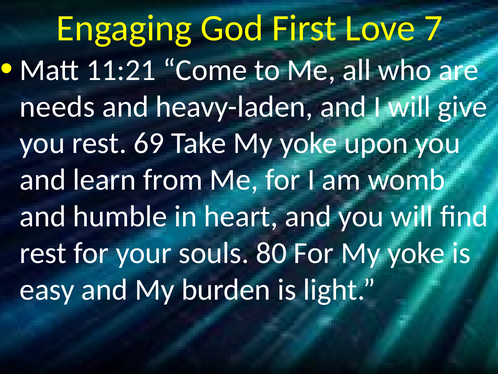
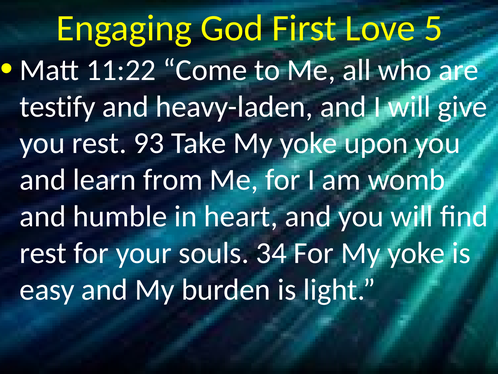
7: 7 -> 5
11:21: 11:21 -> 11:22
needs: needs -> testify
69: 69 -> 93
80: 80 -> 34
